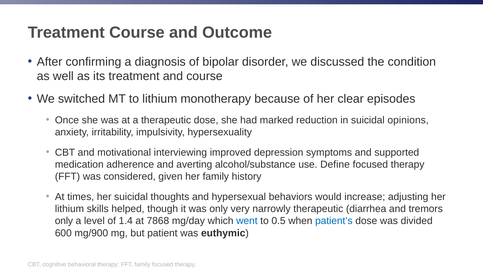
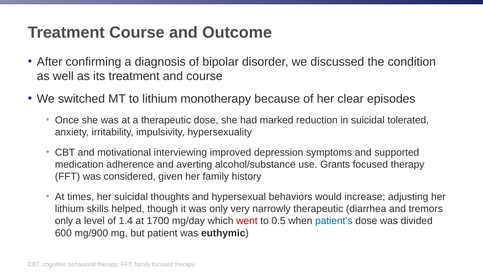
opinions: opinions -> tolerated
Define: Define -> Grants
7868: 7868 -> 1700
went colour: blue -> red
